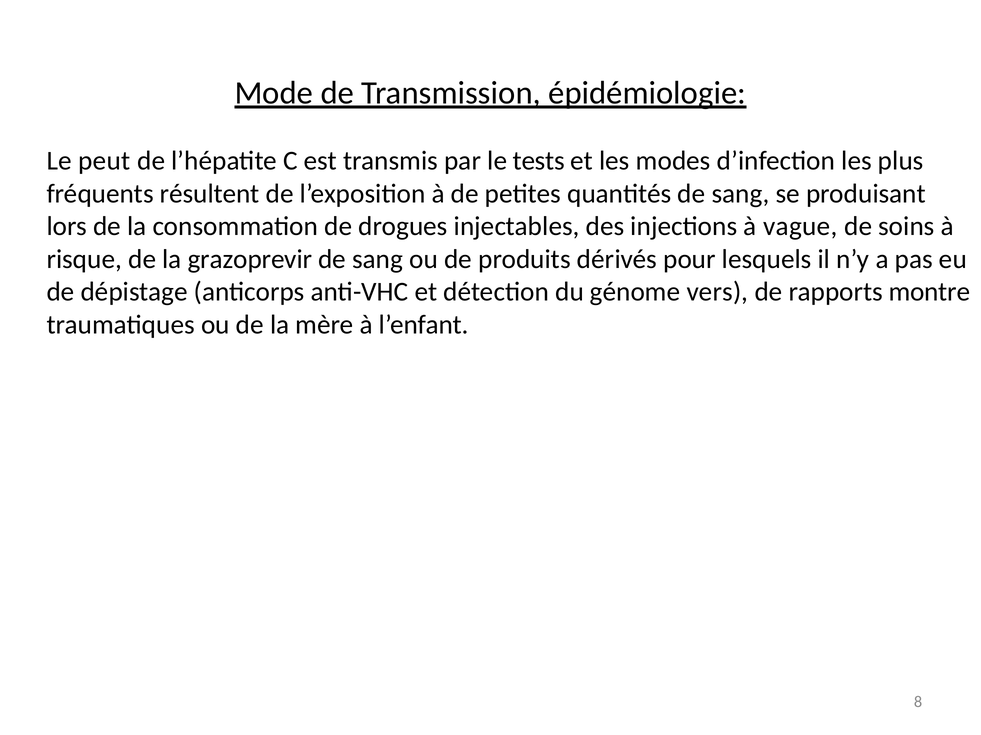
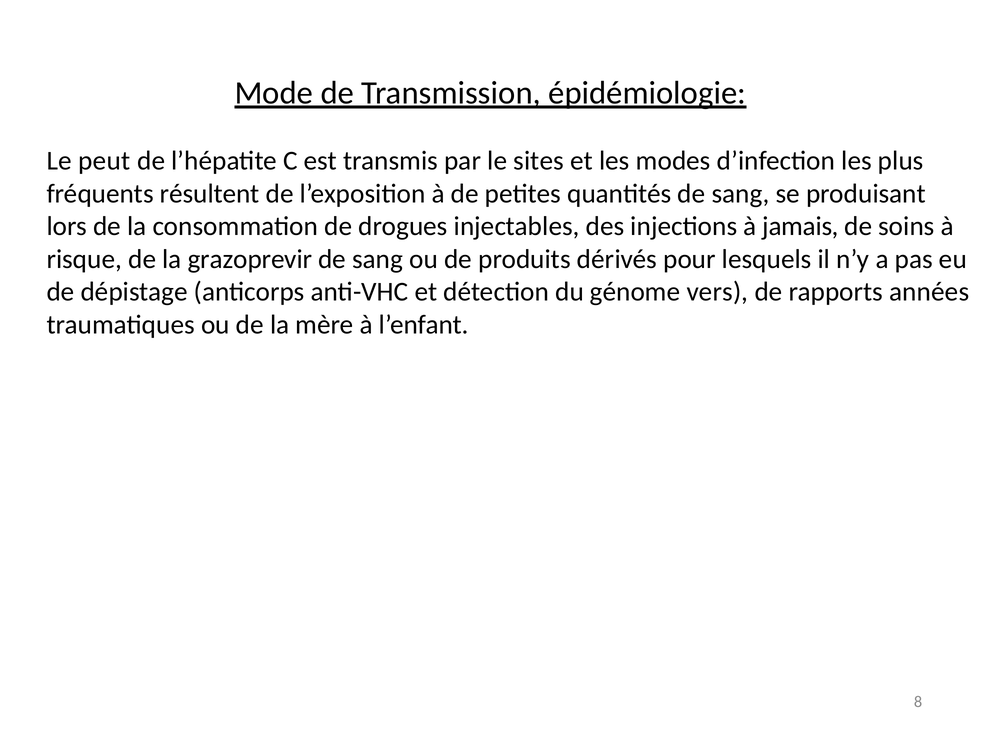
tests: tests -> sites
vague: vague -> jamais
montre: montre -> années
